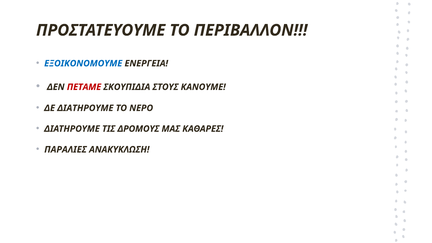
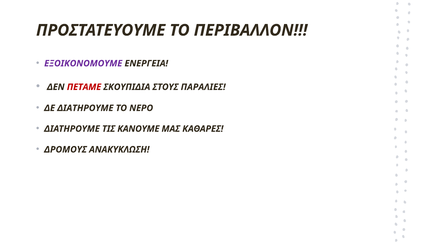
ΕΞΟΙΚΟΝΟΜΟΥΜΕ colour: blue -> purple
ΚΑΝΟΥΜΕ: ΚΑΝΟΥΜΕ -> ΠΑΡΑΛΙΕΣ
ΔΡΟΜΟΥΣ: ΔΡΟΜΟΥΣ -> ΚΑΝΟΥΜΕ
ΠΑΡΑΛΙΕΣ: ΠΑΡΑΛΙΕΣ -> ΔΡΟΜΟΥΣ
